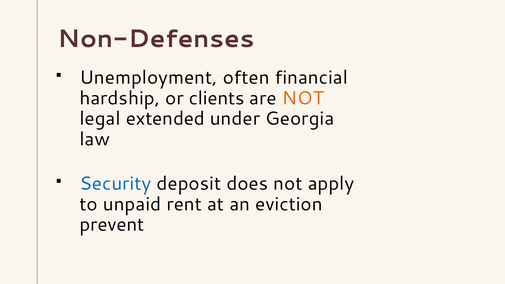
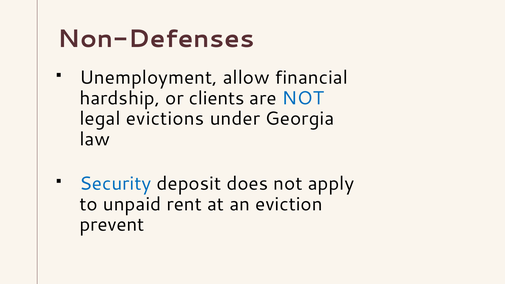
often: often -> allow
NOT at (303, 98) colour: orange -> blue
extended: extended -> evictions
